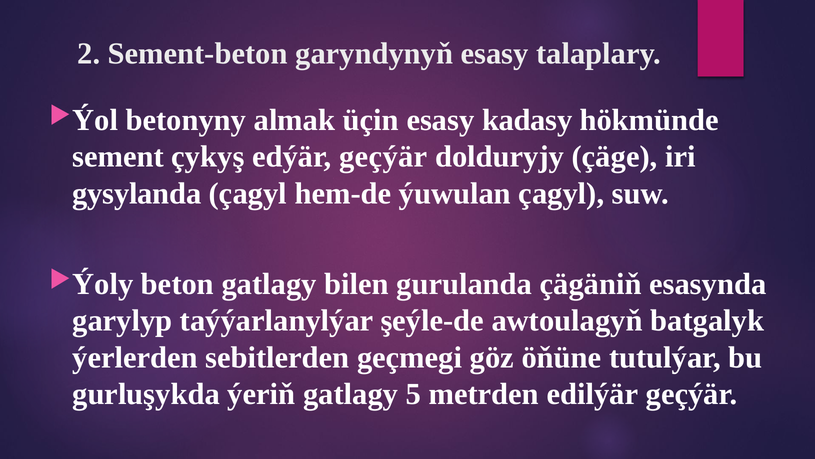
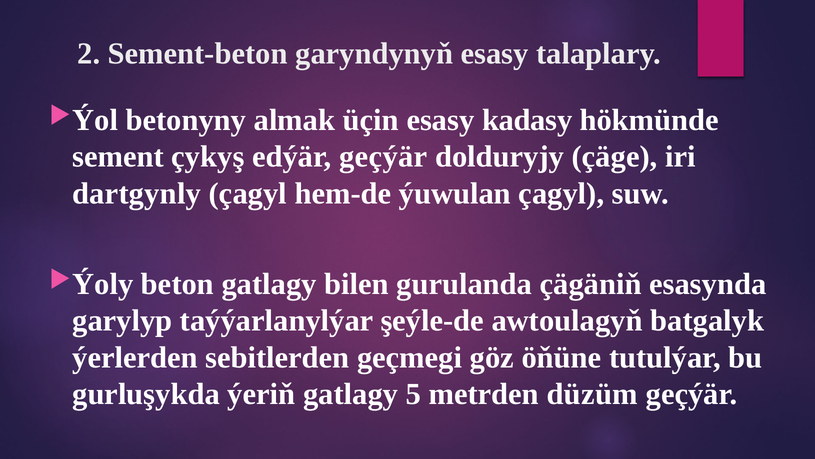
gysylanda: gysylanda -> dartgynly
edilýär: edilýär -> düzüm
